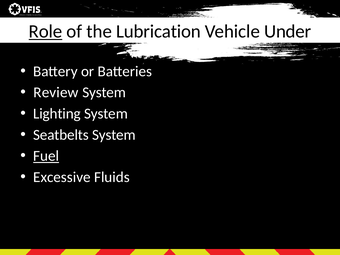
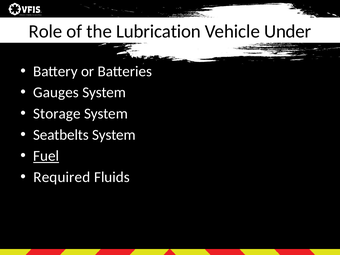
Role underline: present -> none
Review: Review -> Gauges
Lighting: Lighting -> Storage
Excessive: Excessive -> Required
